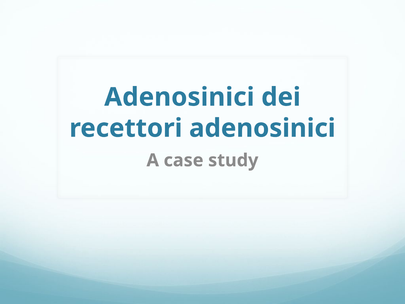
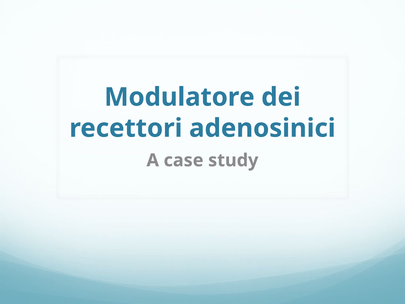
Adenosinici at (179, 97): Adenosinici -> Modulatore
